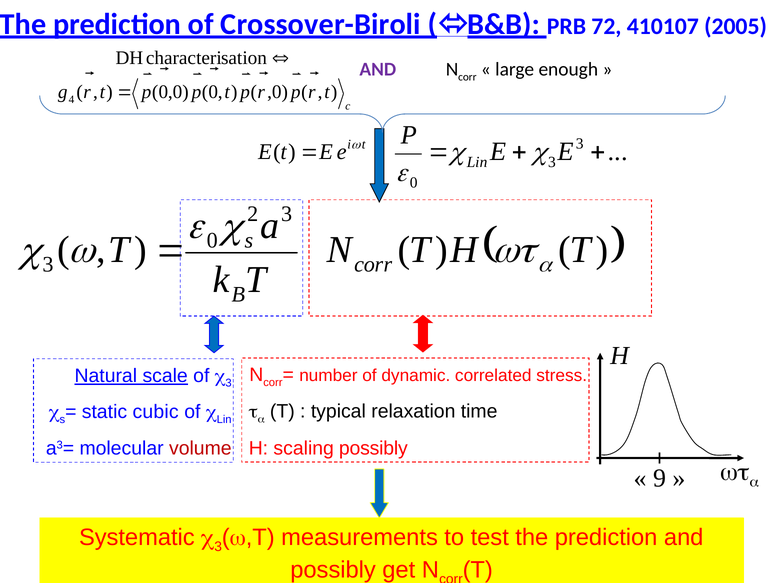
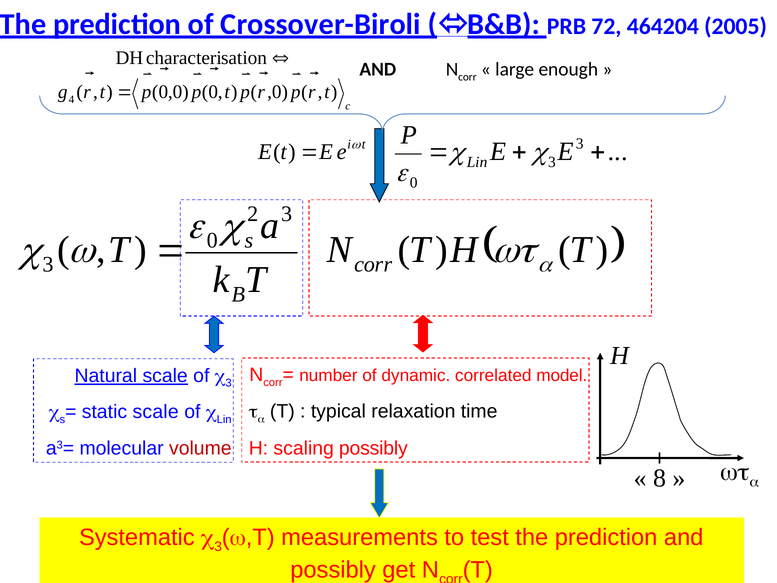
410107: 410107 -> 464204
AND at (378, 70) colour: purple -> black
stress: stress -> model
static cubic: cubic -> scale
9: 9 -> 8
